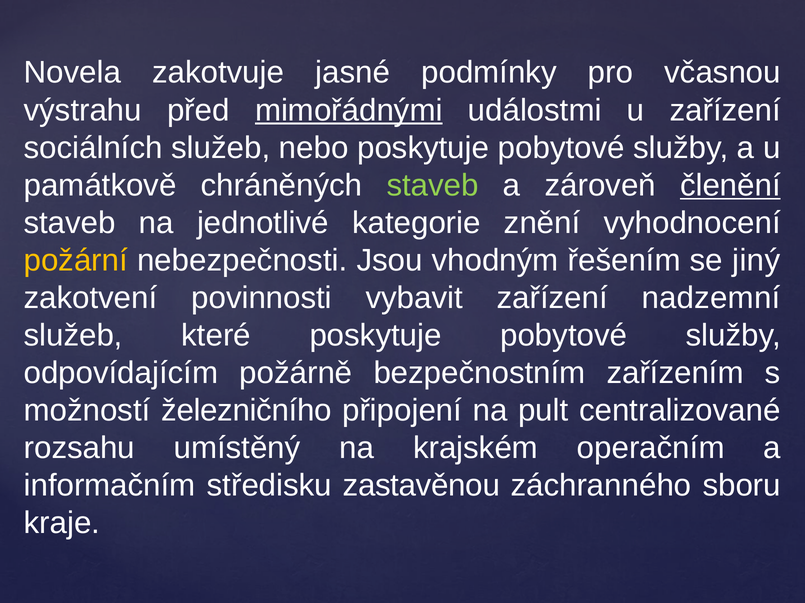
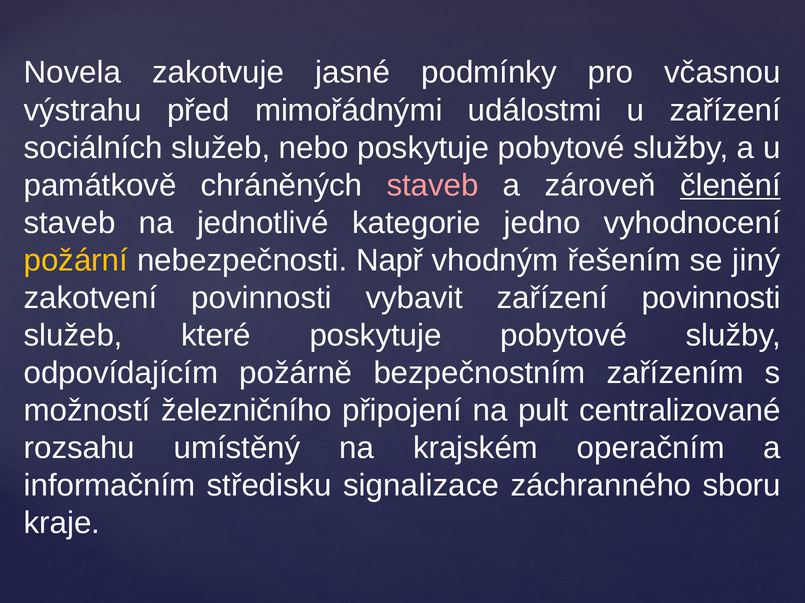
mimořádnými underline: present -> none
staveb at (433, 186) colour: light green -> pink
znění: znění -> jedno
Jsou: Jsou -> Např
zařízení nadzemní: nadzemní -> povinnosti
zastavěnou: zastavěnou -> signalizace
